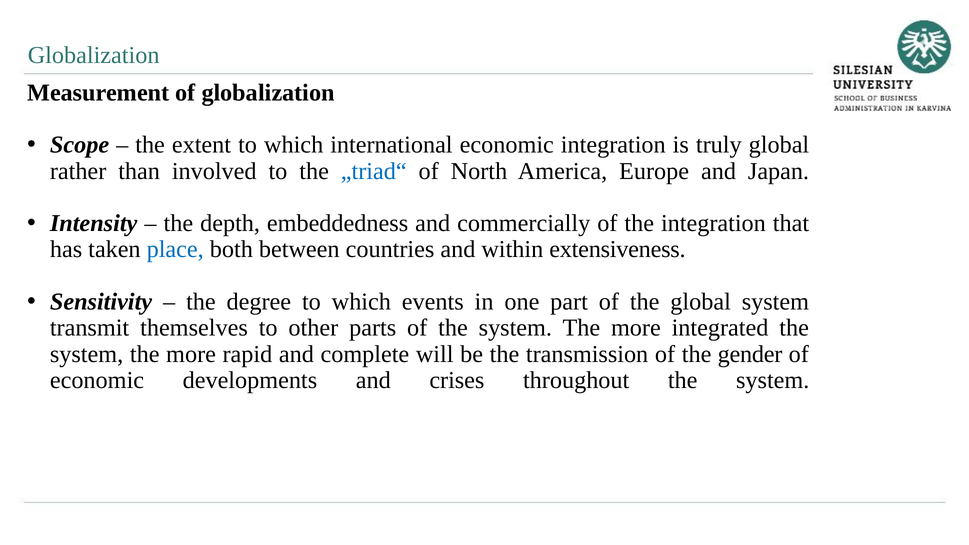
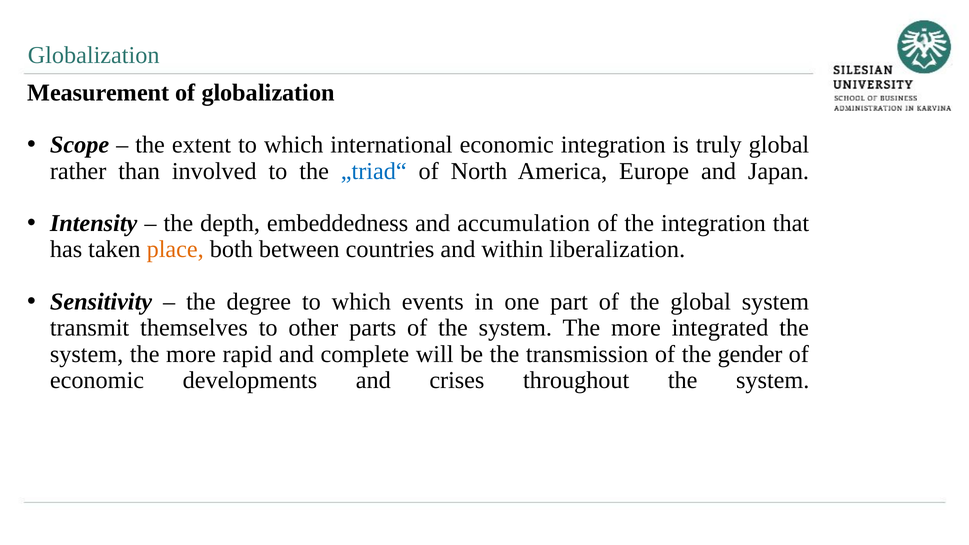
commercially: commercially -> accumulation
place colour: blue -> orange
extensiveness: extensiveness -> liberalization
